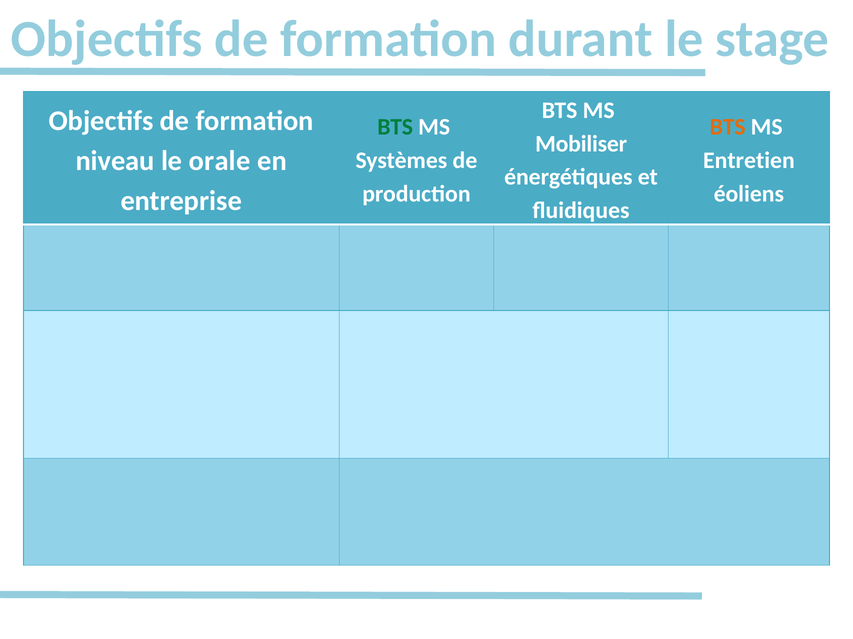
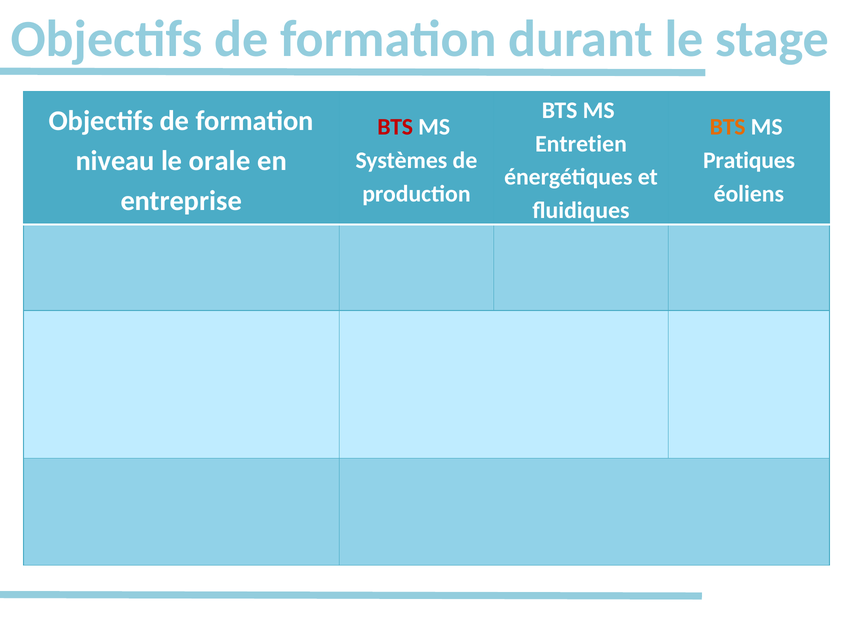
BTS at (395, 127) colour: green -> red
Mobiliser: Mobiliser -> Entretien
Entretien: Entretien -> Pratiques
